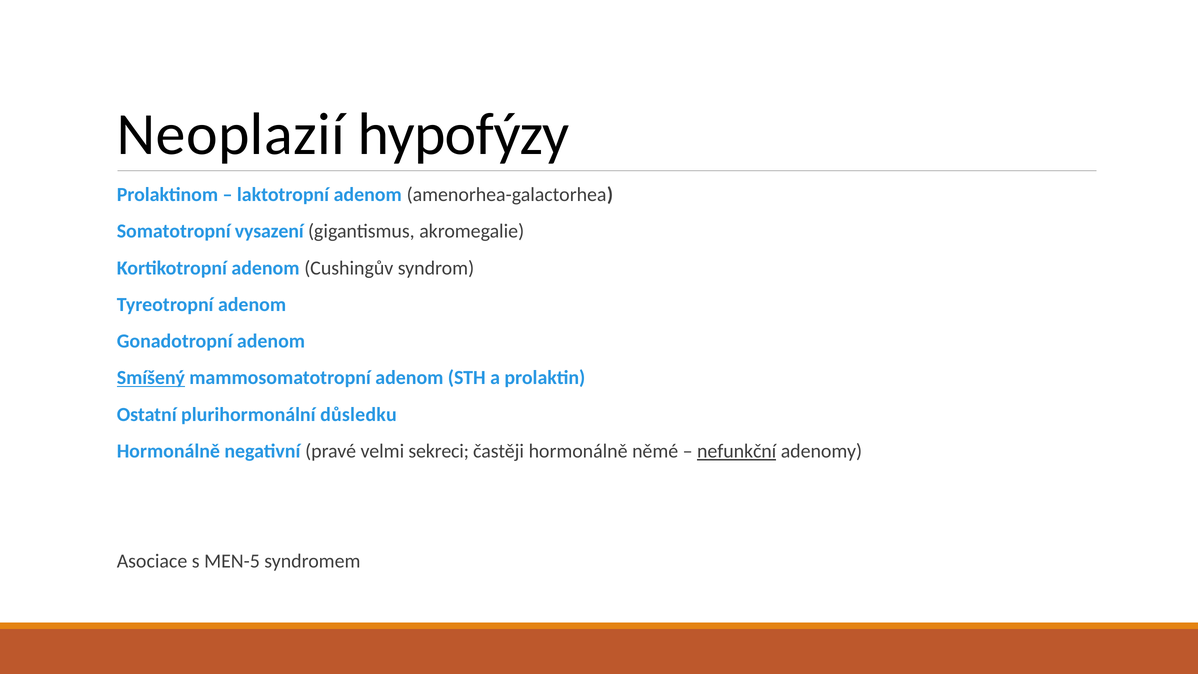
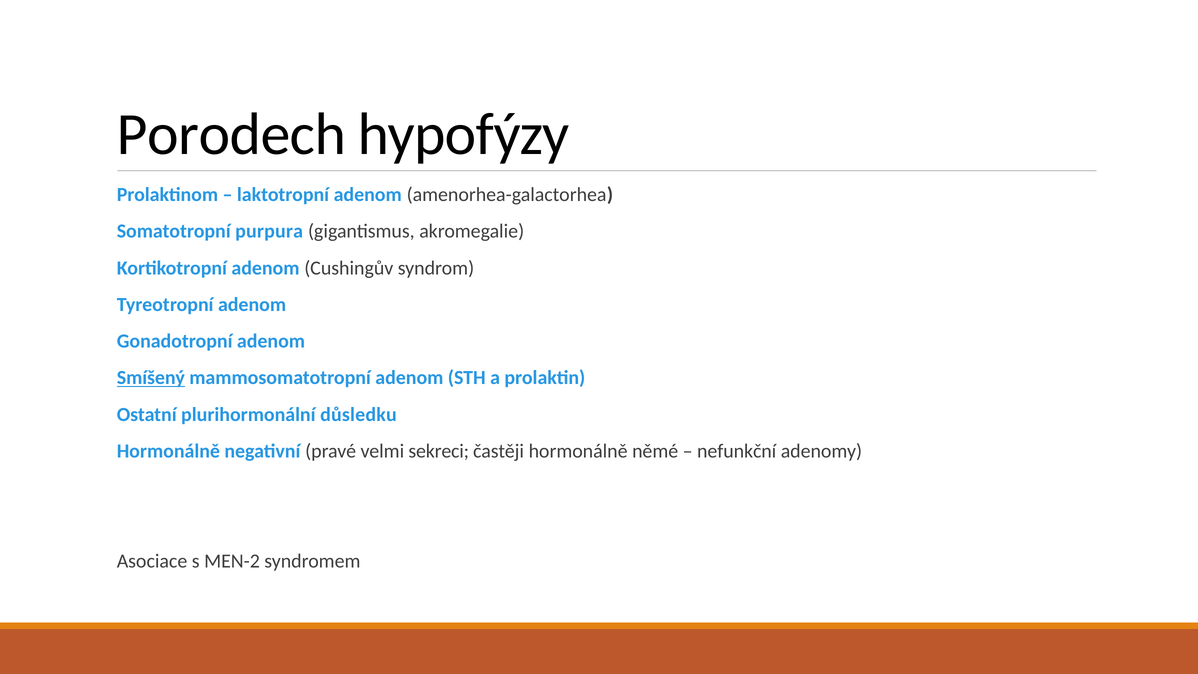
Neoplazií: Neoplazií -> Porodech
vysazení: vysazení -> purpura
nefunkční underline: present -> none
MEN-5: MEN-5 -> MEN-2
